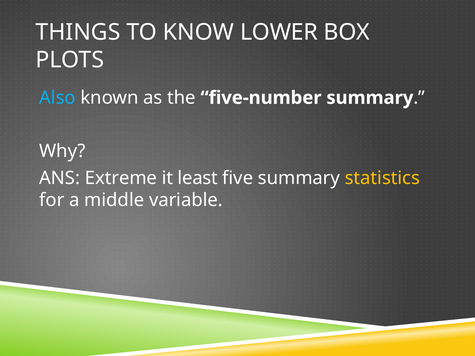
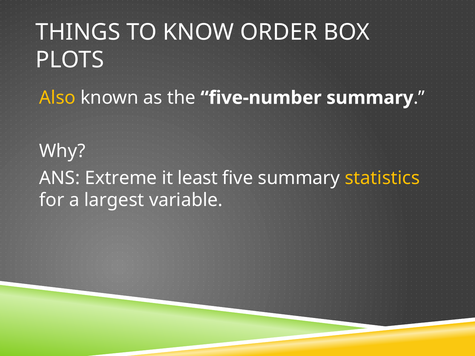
LOWER: LOWER -> ORDER
Also colour: light blue -> yellow
middle: middle -> largest
